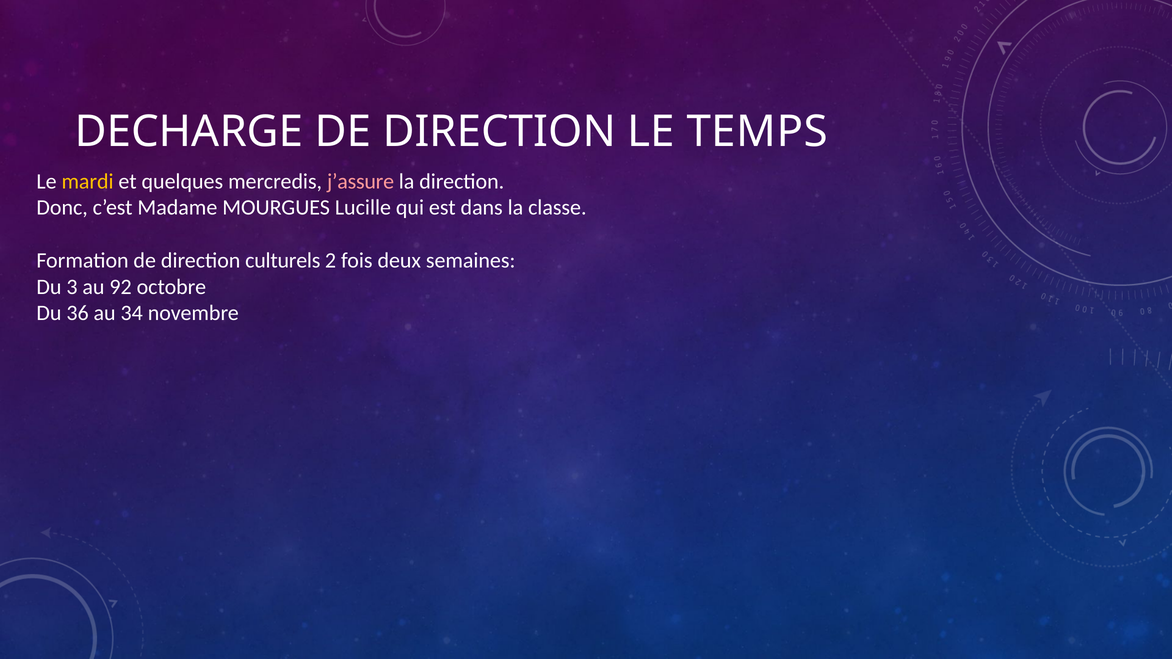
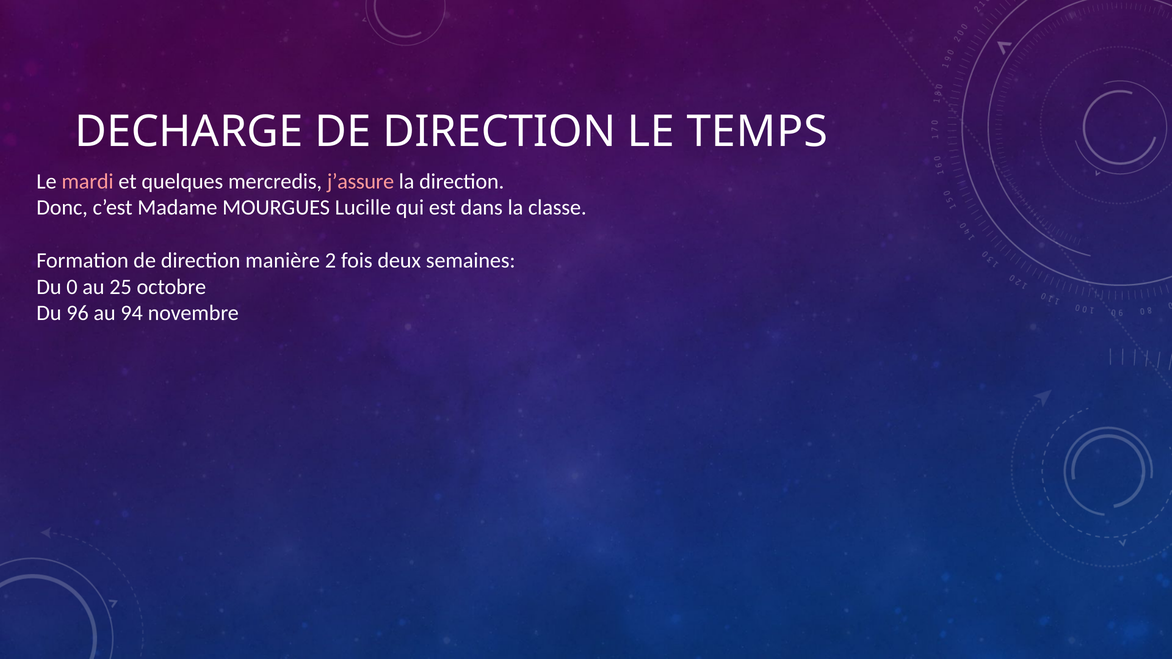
mardi colour: yellow -> pink
culturels: culturels -> manière
3: 3 -> 0
92: 92 -> 25
36: 36 -> 96
34: 34 -> 94
